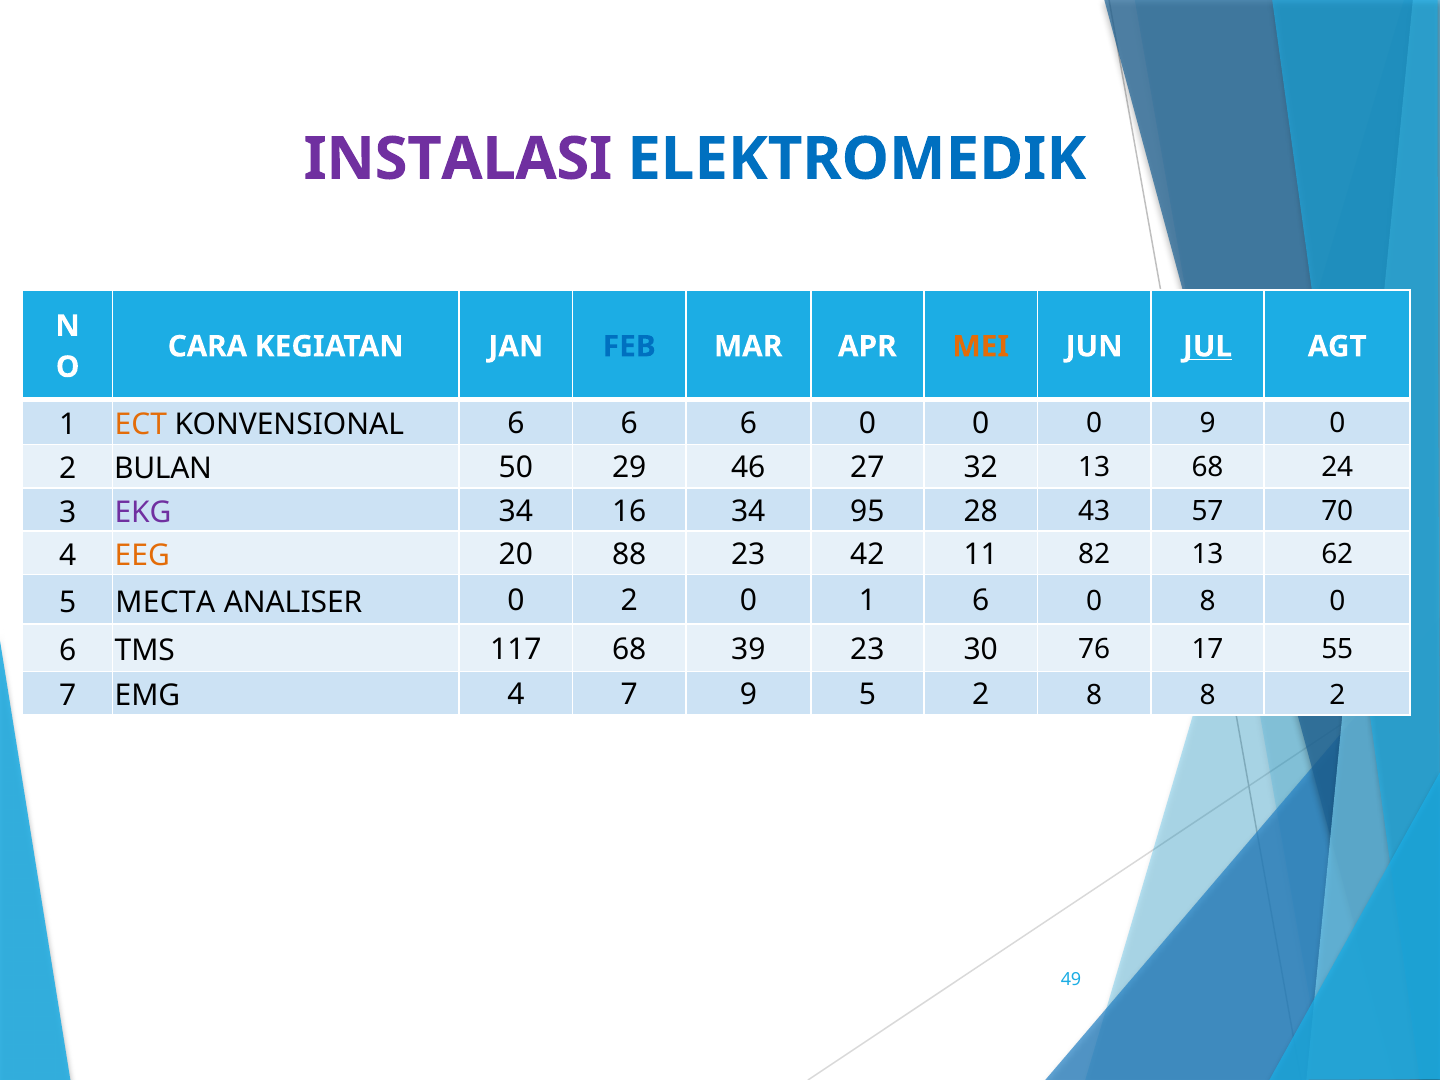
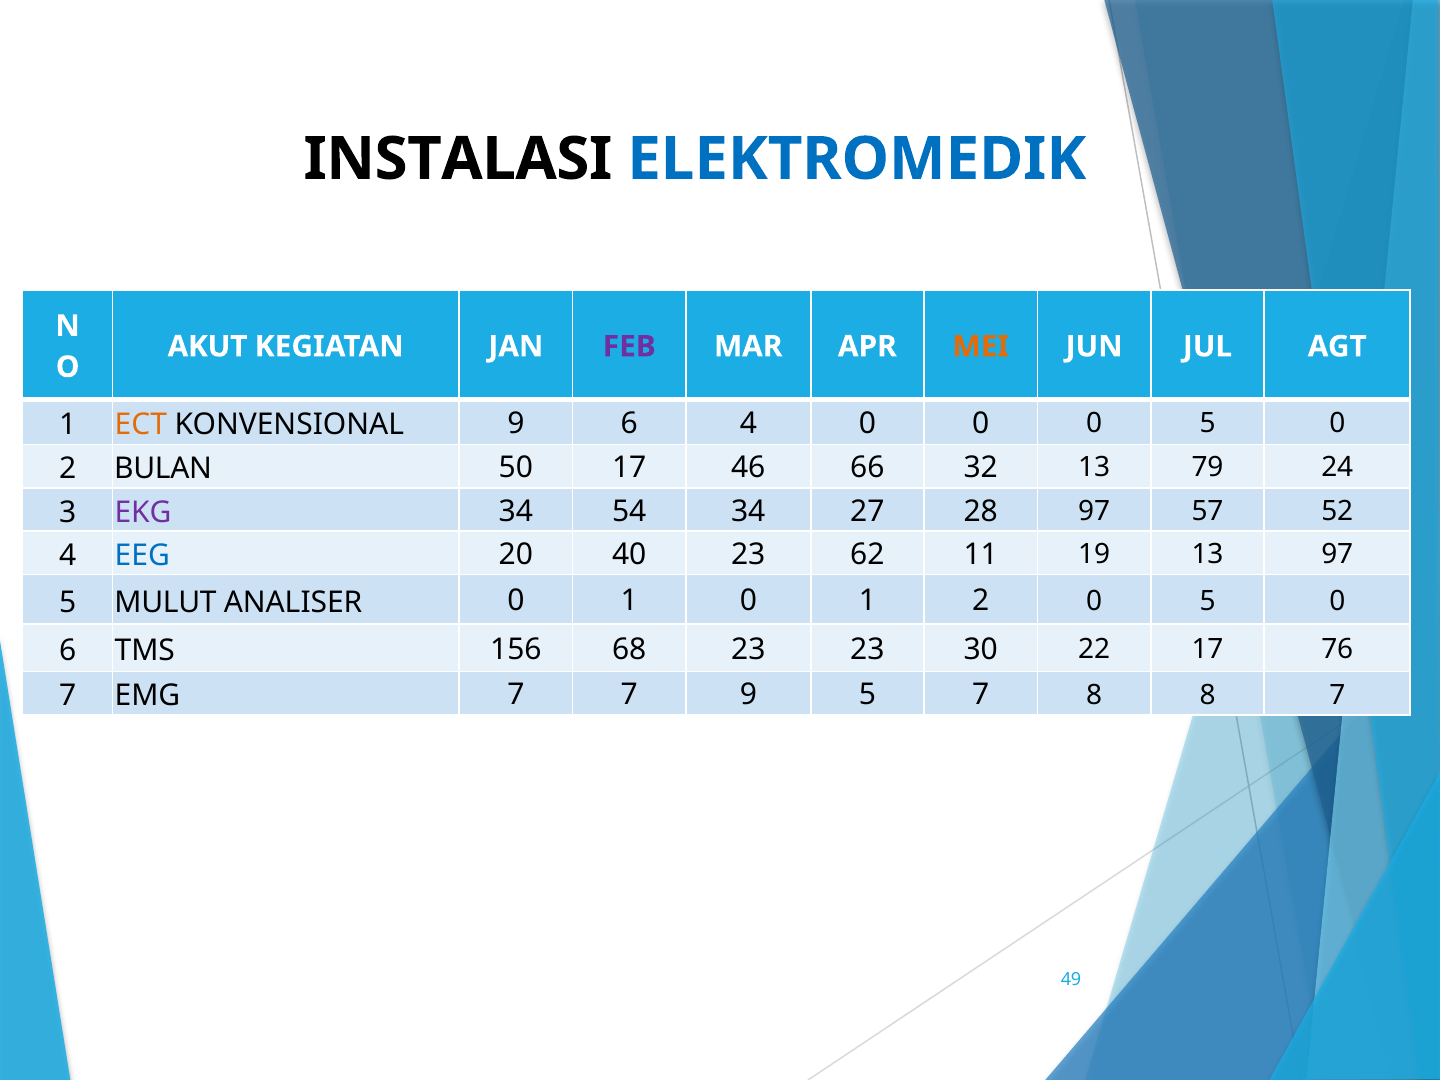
INSTALASI colour: purple -> black
CARA: CARA -> AKUT
FEB colour: blue -> purple
JUL underline: present -> none
KONVENSIONAL 6: 6 -> 9
6 at (748, 424): 6 -> 4
0 0 9: 9 -> 5
50 29: 29 -> 17
27: 27 -> 66
13 68: 68 -> 79
16: 16 -> 54
95: 95 -> 27
28 43: 43 -> 97
70: 70 -> 52
EEG colour: orange -> blue
88: 88 -> 40
42: 42 -> 62
82: 82 -> 19
13 62: 62 -> 97
MECTA: MECTA -> MULUT
ANALISER 0 2: 2 -> 1
1 6: 6 -> 2
8 at (1208, 601): 8 -> 5
117: 117 -> 156
68 39: 39 -> 23
76: 76 -> 22
55: 55 -> 76
EMG 4: 4 -> 7
5 2: 2 -> 7
8 2: 2 -> 7
